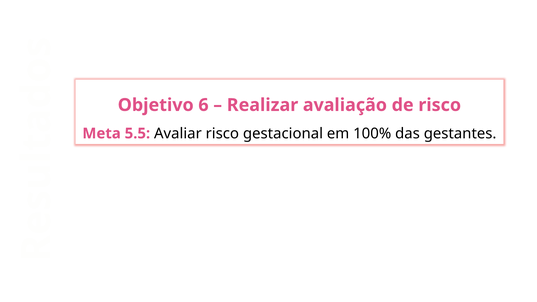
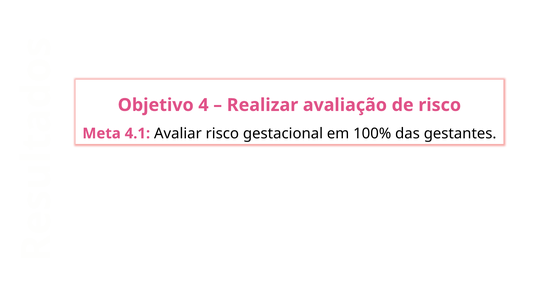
6: 6 -> 4
5.5: 5.5 -> 4.1
